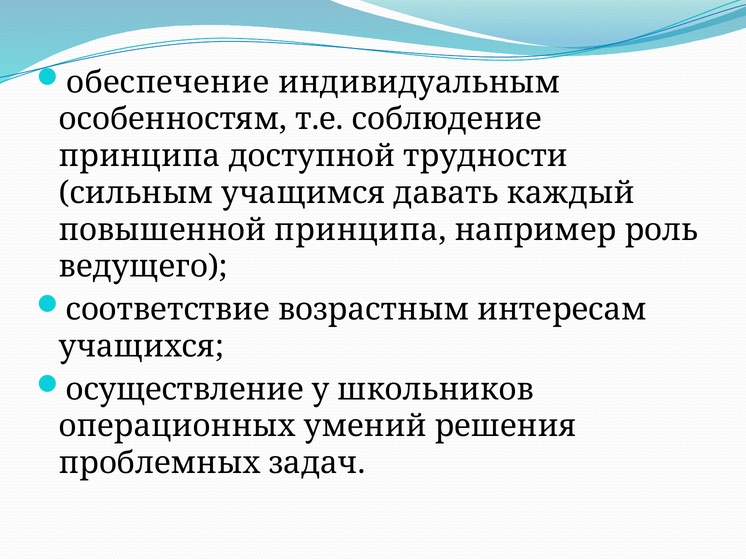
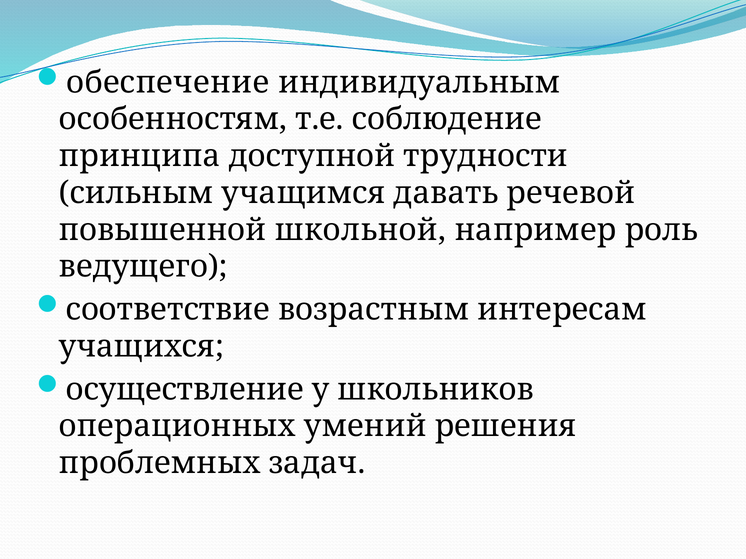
каждый: каждый -> речевой
повышенной принципа: принципа -> школьной
